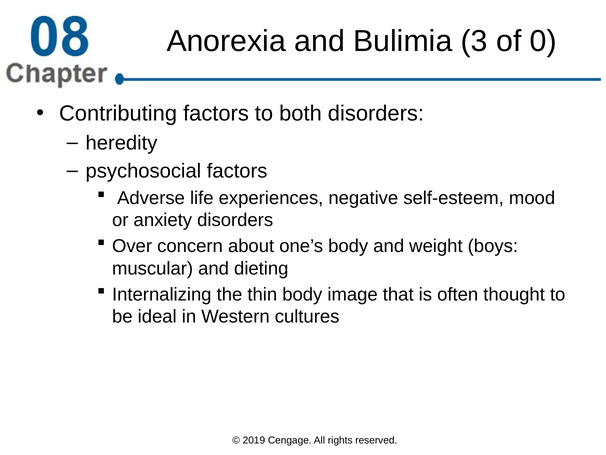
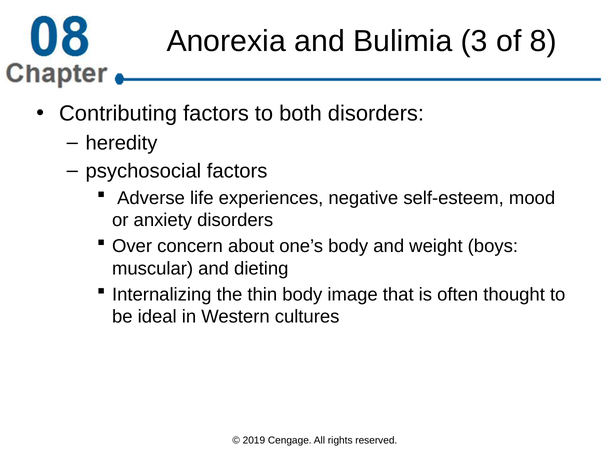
0: 0 -> 8
